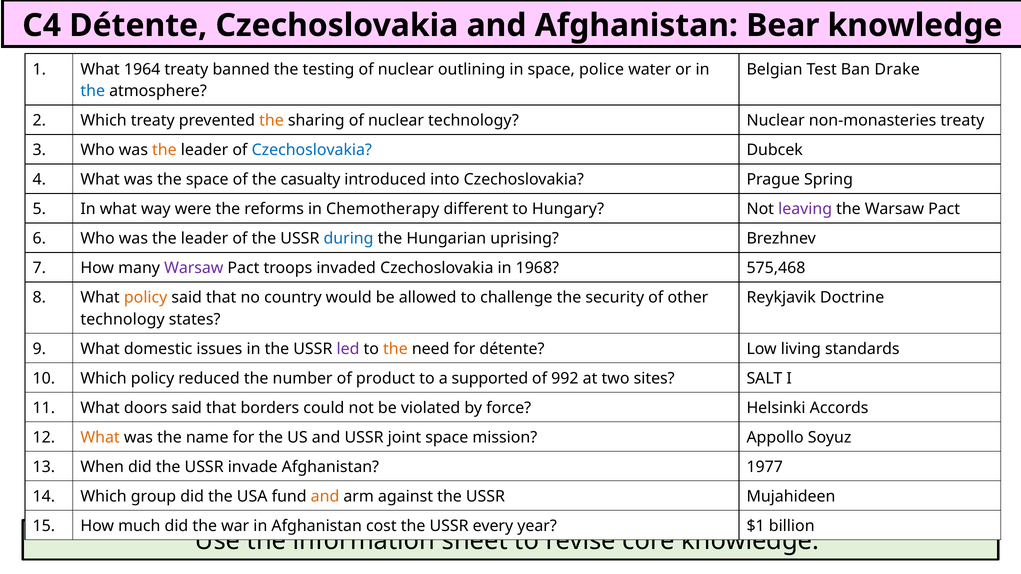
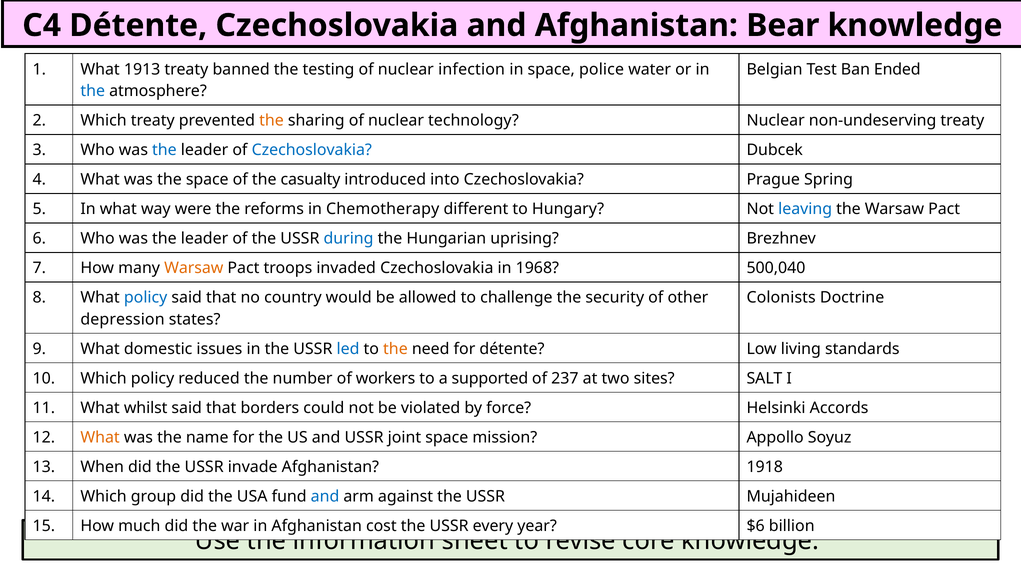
1964: 1964 -> 1913
outlining: outlining -> infection
Drake: Drake -> Ended
non-monasteries: non-monasteries -> non-undeserving
the at (164, 150) colour: orange -> blue
leaving colour: purple -> blue
Warsaw at (194, 268) colour: purple -> orange
575,468: 575,468 -> 500,040
policy at (146, 298) colour: orange -> blue
Reykjavik: Reykjavik -> Colonists
technology at (123, 320): technology -> depression
led colour: purple -> blue
product: product -> workers
992: 992 -> 237
doors: doors -> whilst
1977: 1977 -> 1918
and at (325, 497) colour: orange -> blue
$1: $1 -> $6
